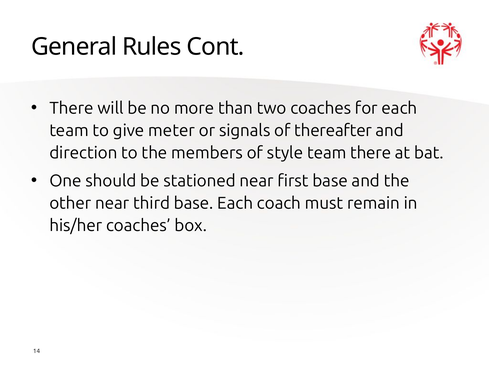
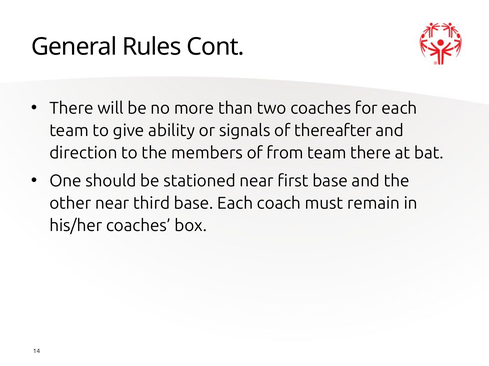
meter: meter -> ability
style: style -> from
